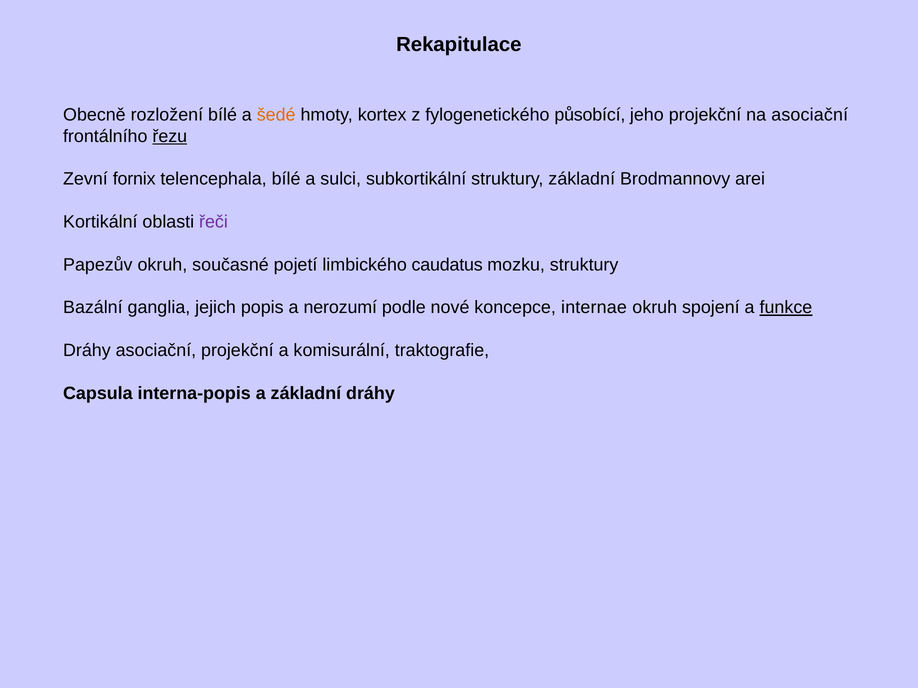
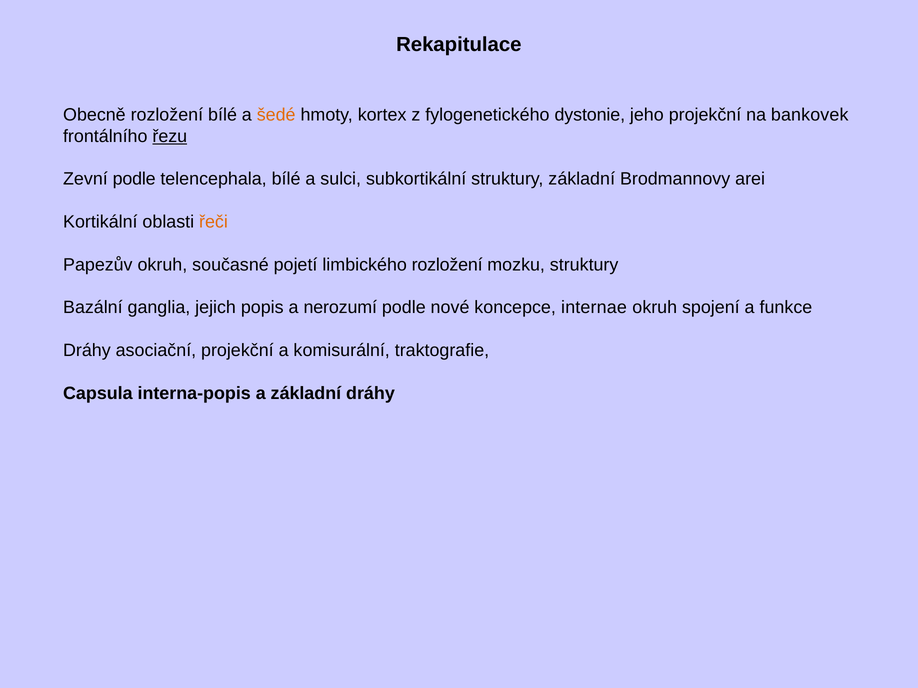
působící: působící -> dystonie
na asociační: asociační -> bankovek
Zevní fornix: fornix -> podle
řeči colour: purple -> orange
limbického caudatus: caudatus -> rozložení
funkce underline: present -> none
